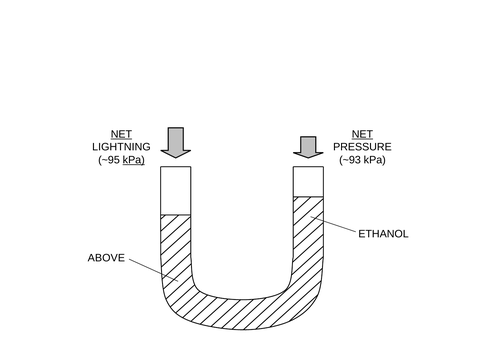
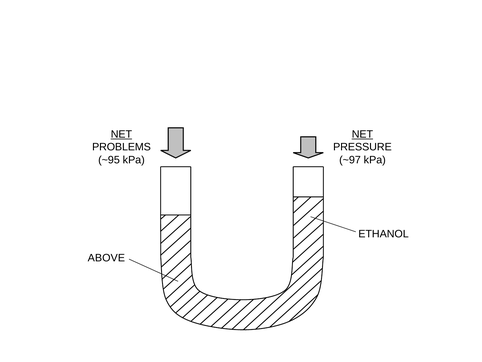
LIGHTNING: LIGHTNING -> PROBLEMS
kPa at (134, 160) underline: present -> none
~93: ~93 -> ~97
